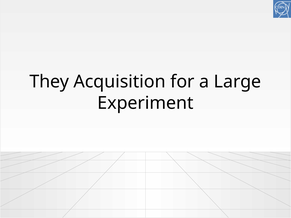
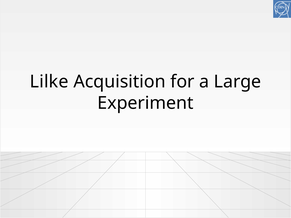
They: They -> Lilke
